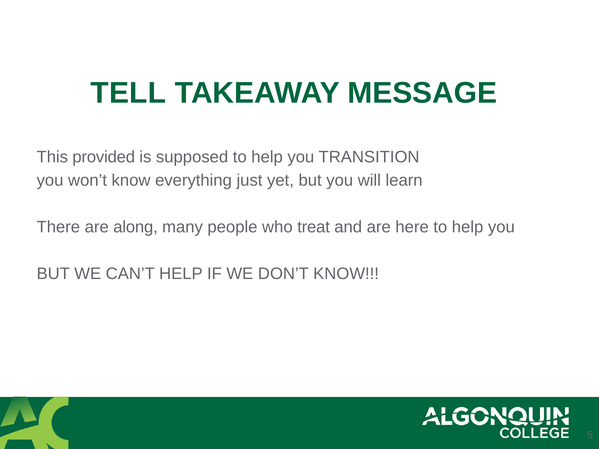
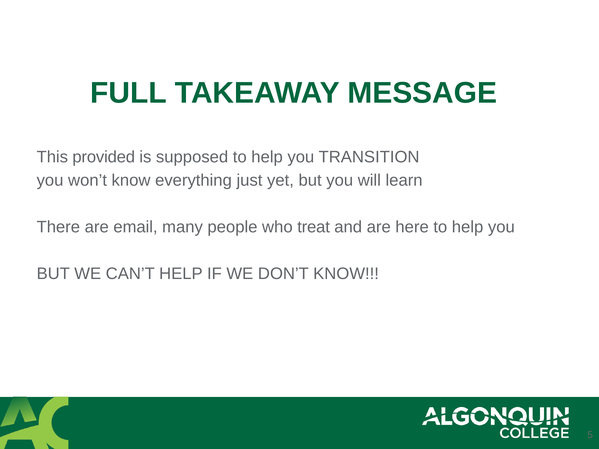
TELL: TELL -> FULL
along: along -> email
